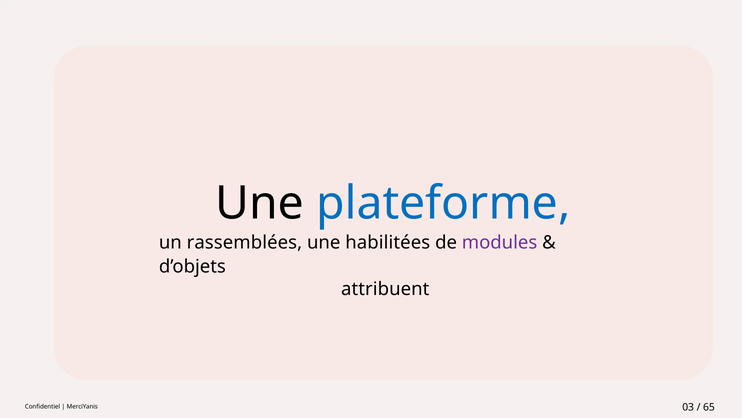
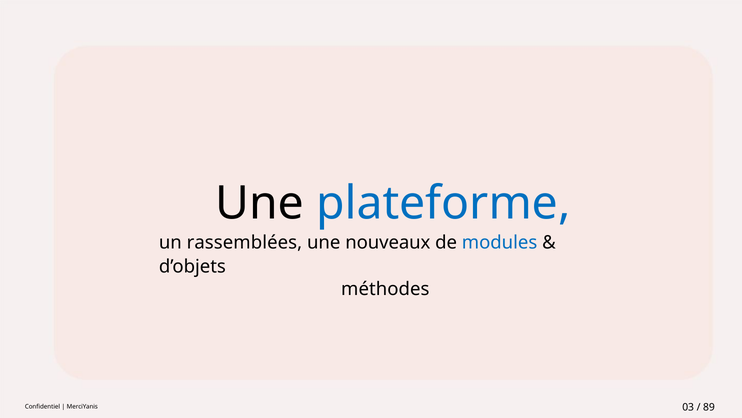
habilitées: habilitées -> nouveaux
modules colour: purple -> blue
attribuent: attribuent -> méthodes
65: 65 -> 89
